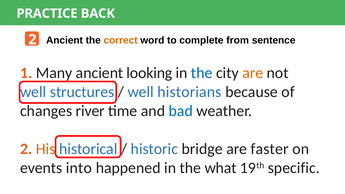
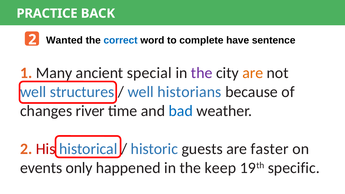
2 Ancient: Ancient -> Wanted
correct colour: orange -> blue
from: from -> have
looking: looking -> special
the at (202, 73) colour: blue -> purple
His colour: orange -> red
bridge: bridge -> guests
into: into -> only
what: what -> keep
